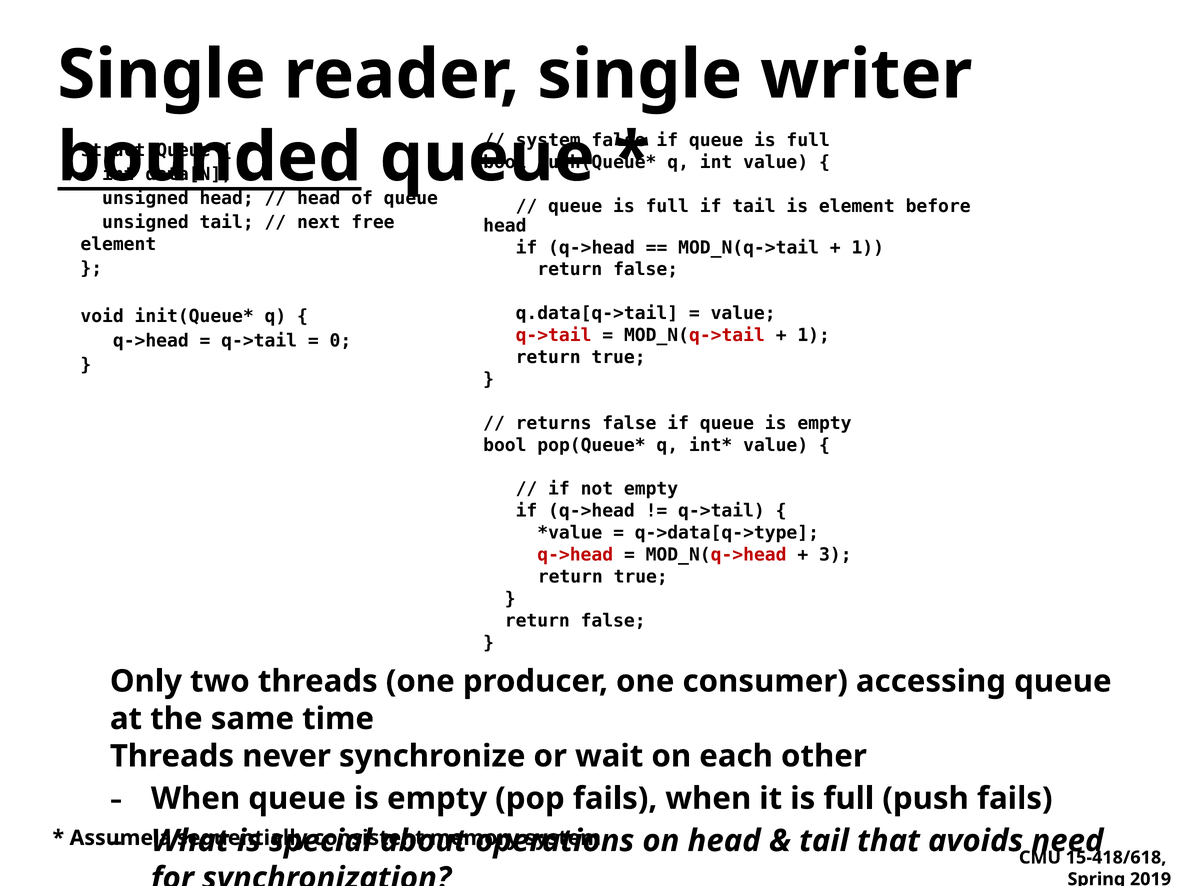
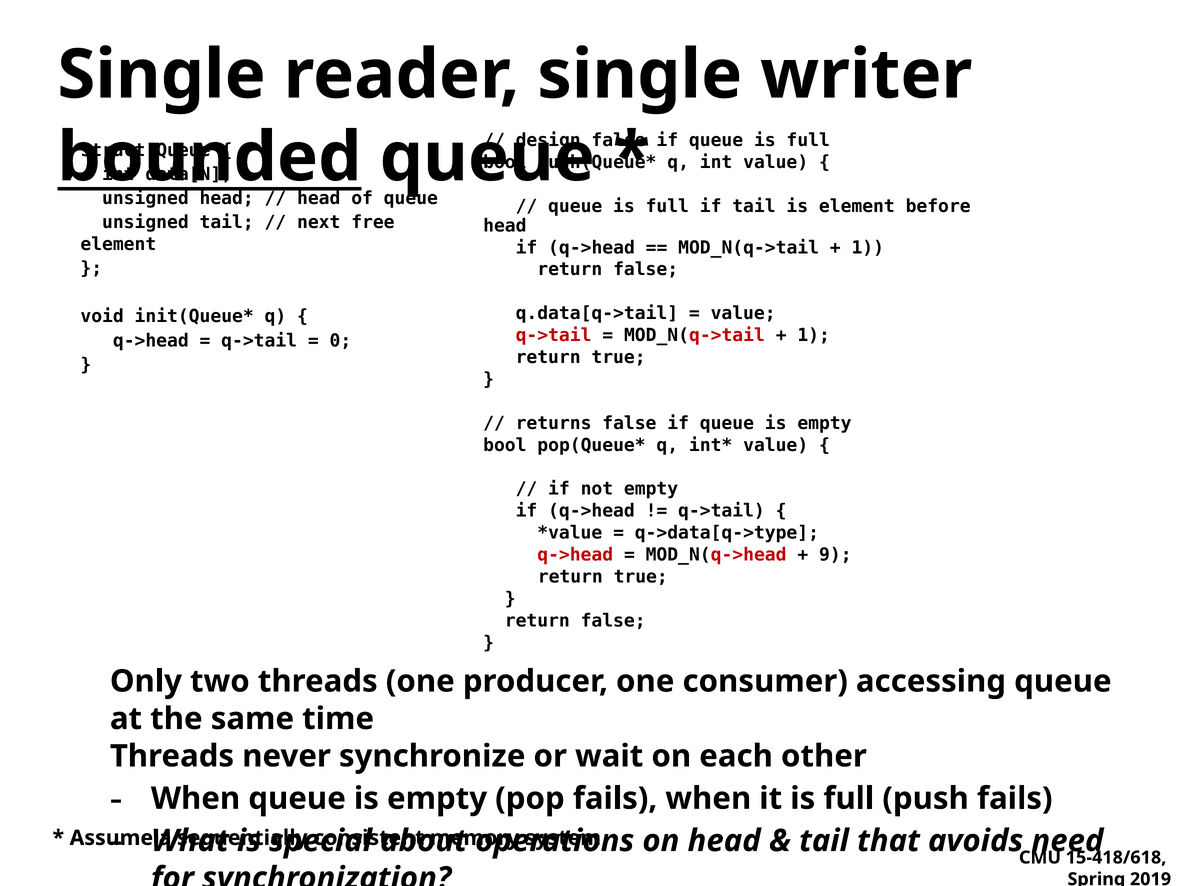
system at (548, 140): system -> design
3: 3 -> 9
